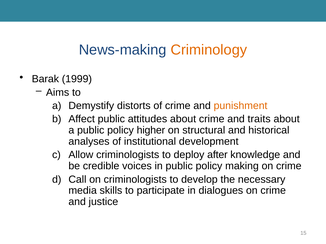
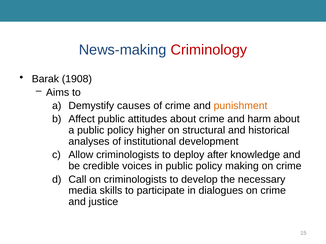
Criminology colour: orange -> red
1999: 1999 -> 1908
distorts: distorts -> causes
traits: traits -> harm
